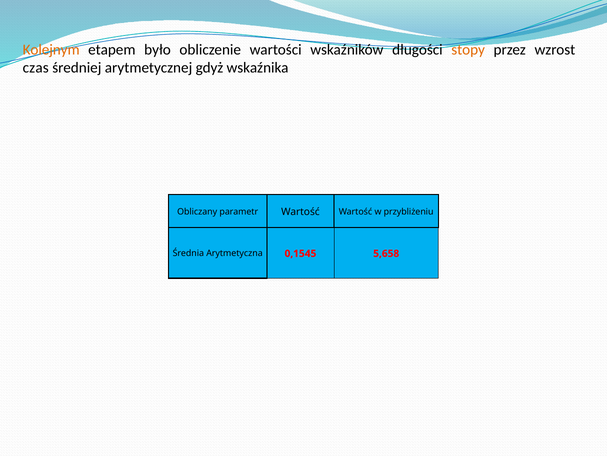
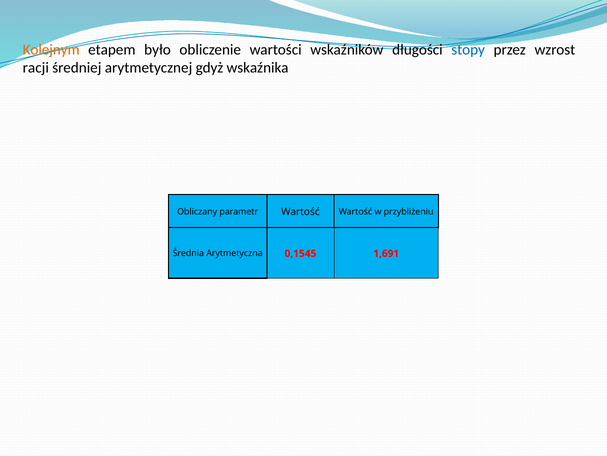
stopy colour: orange -> blue
czas: czas -> racji
5,658: 5,658 -> 1,691
